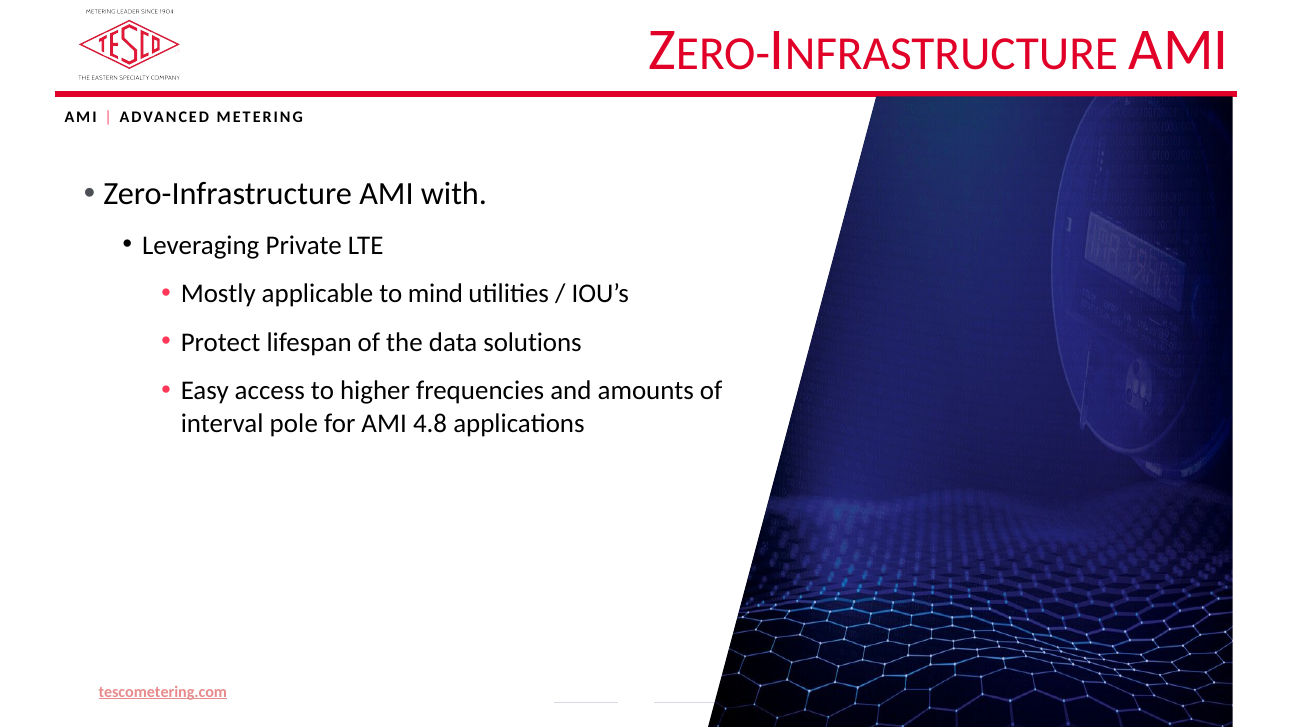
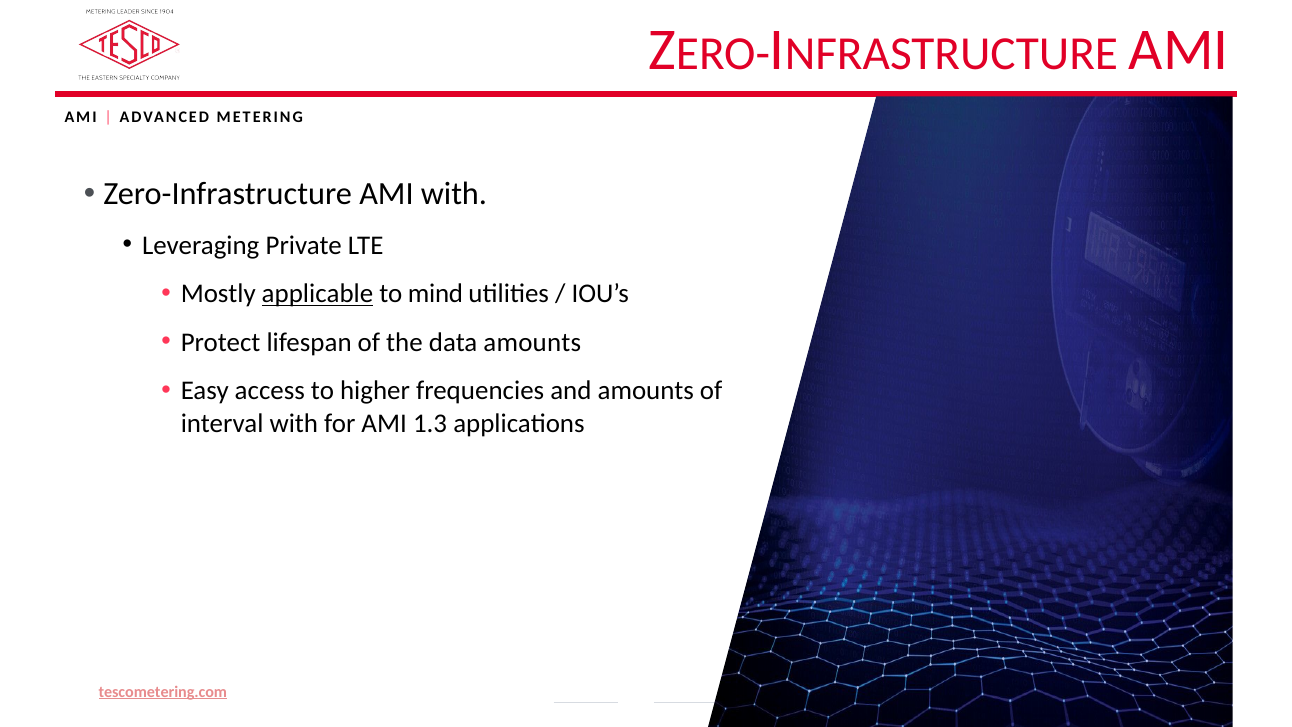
applicable underline: none -> present
data solutions: solutions -> amounts
interval pole: pole -> with
4.8: 4.8 -> 1.3
